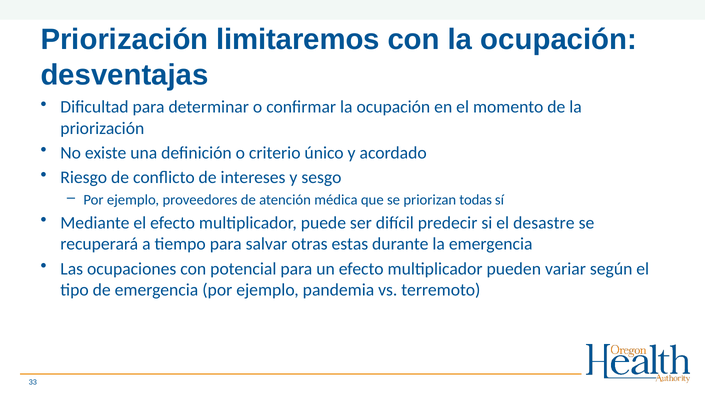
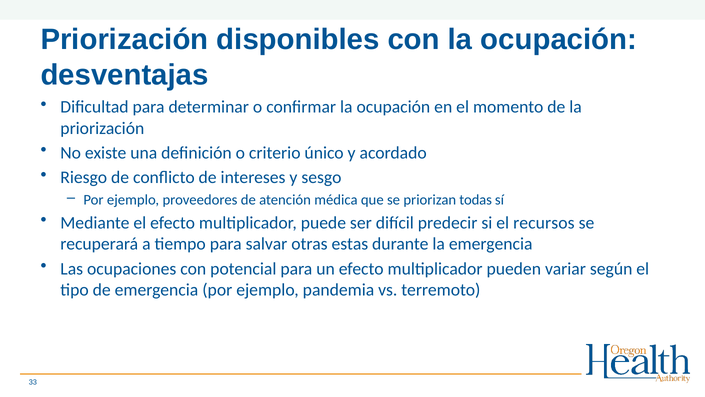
limitaremos: limitaremos -> disponibles
desastre: desastre -> recursos
